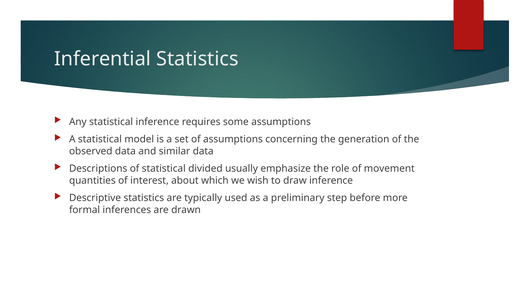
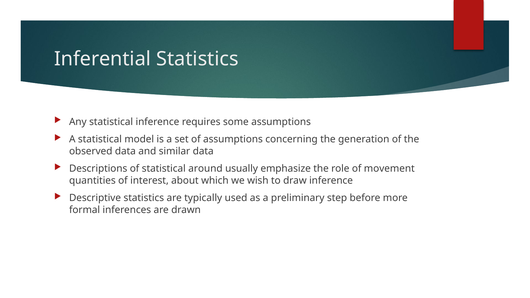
divided: divided -> around
